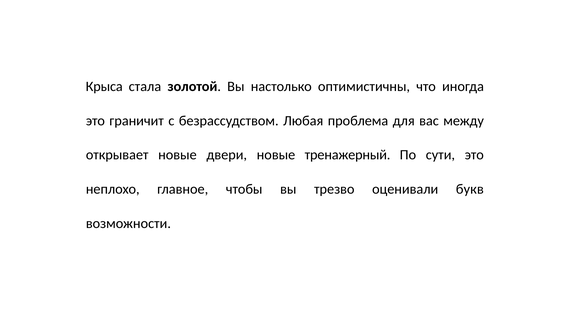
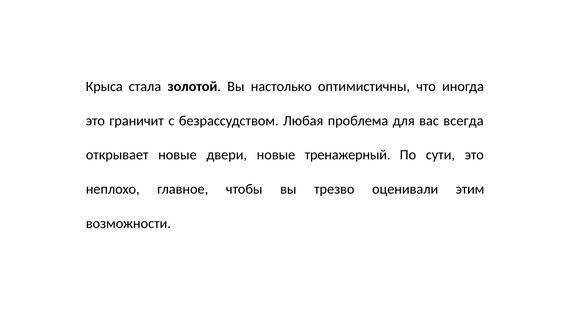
между: между -> всегда
букв: букв -> этим
